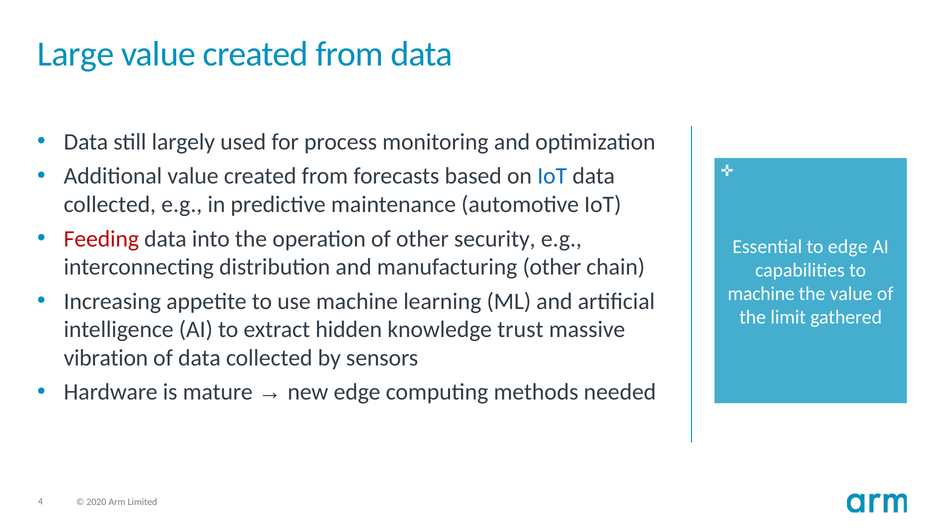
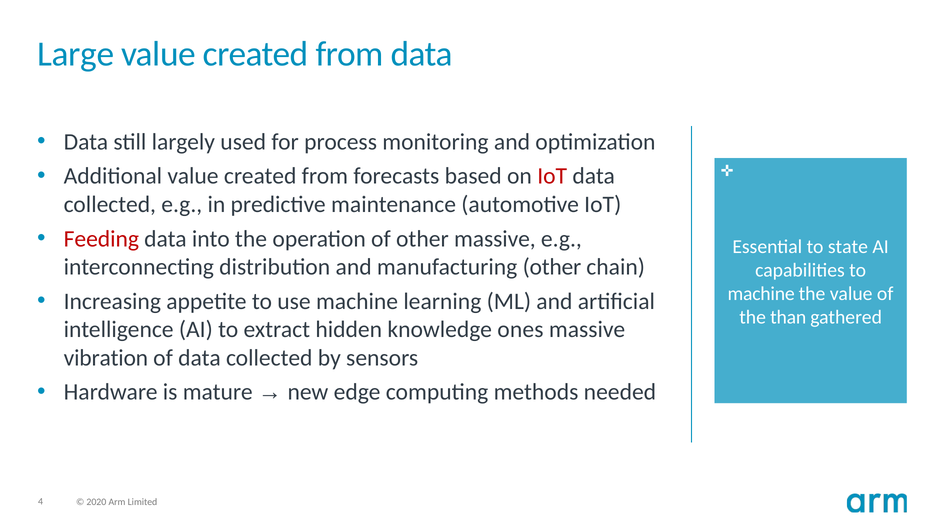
IoT at (552, 176) colour: blue -> red
other security: security -> massive
to edge: edge -> state
limit: limit -> than
trust: trust -> ones
